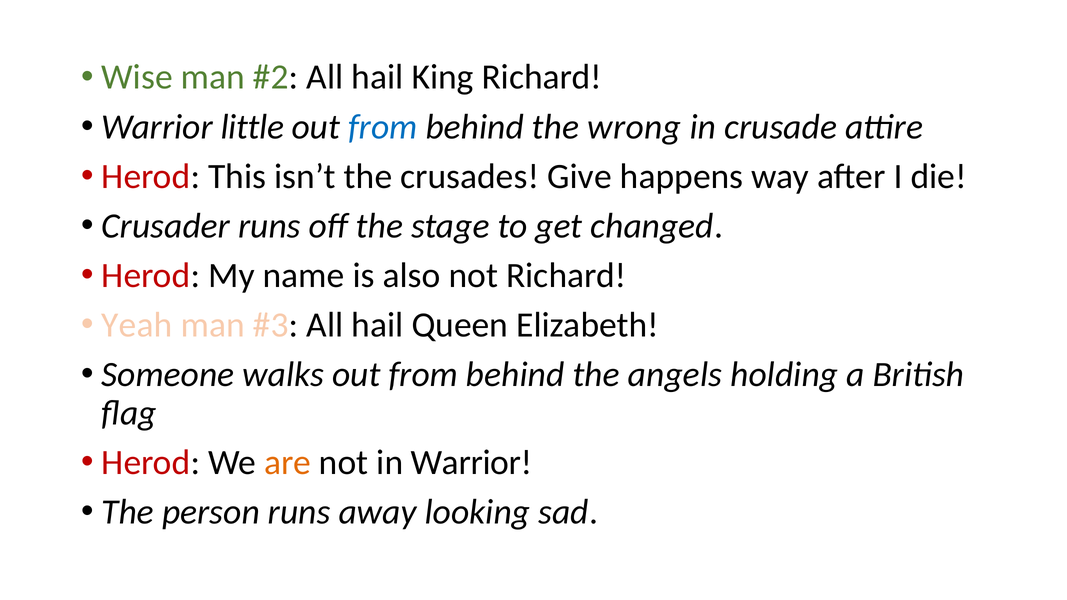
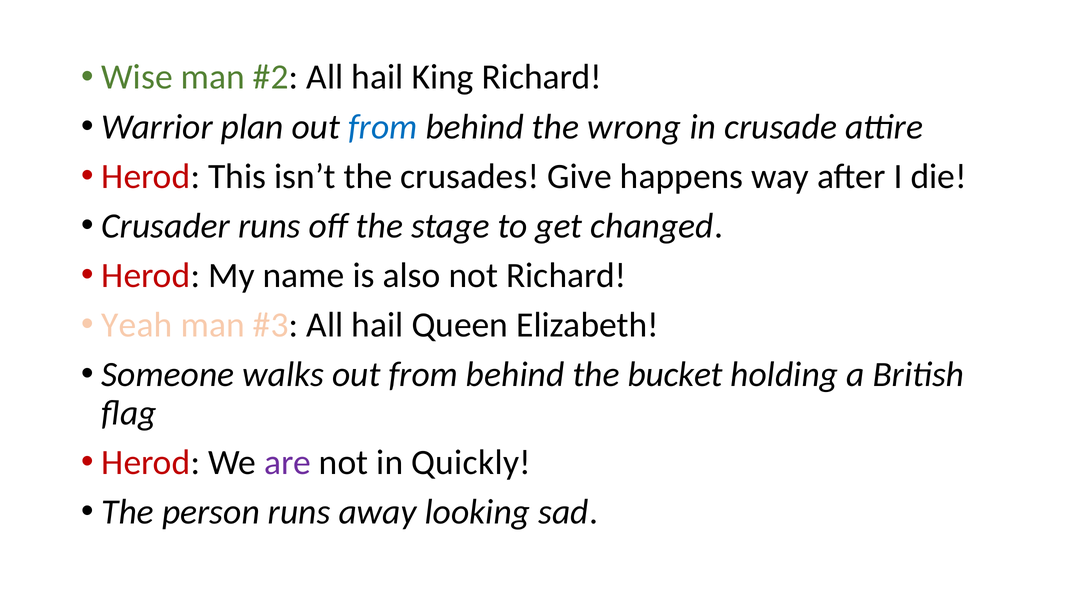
little: little -> plan
angels: angels -> bucket
are colour: orange -> purple
in Warrior: Warrior -> Quickly
